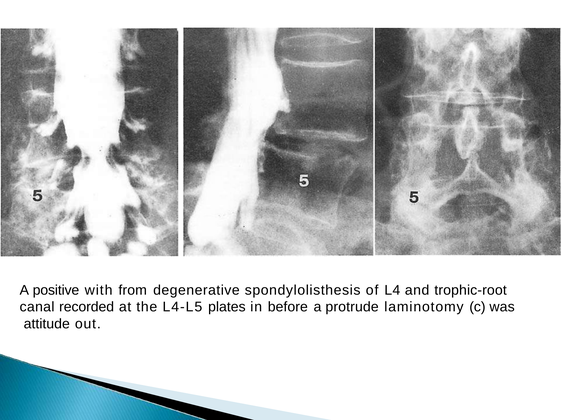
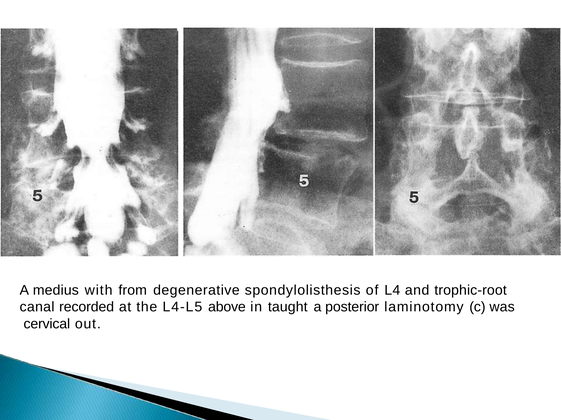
positive: positive -> medius
plates: plates -> above
before: before -> taught
protrude: protrude -> posterior
attitude: attitude -> cervical
